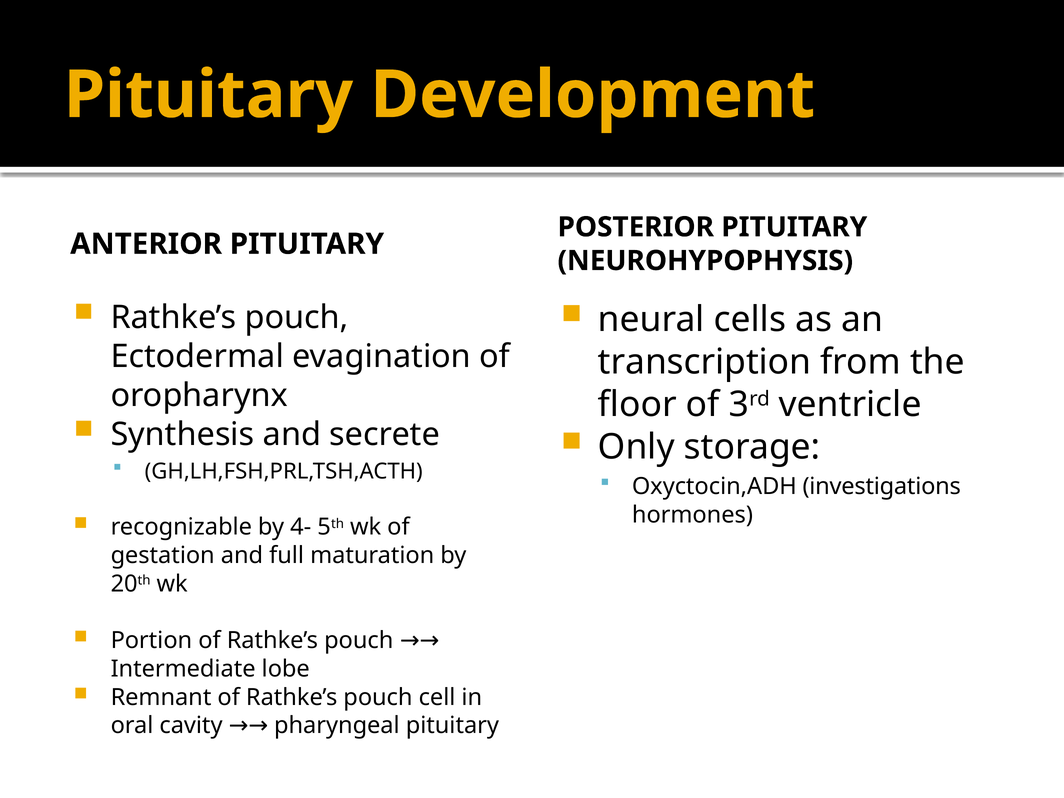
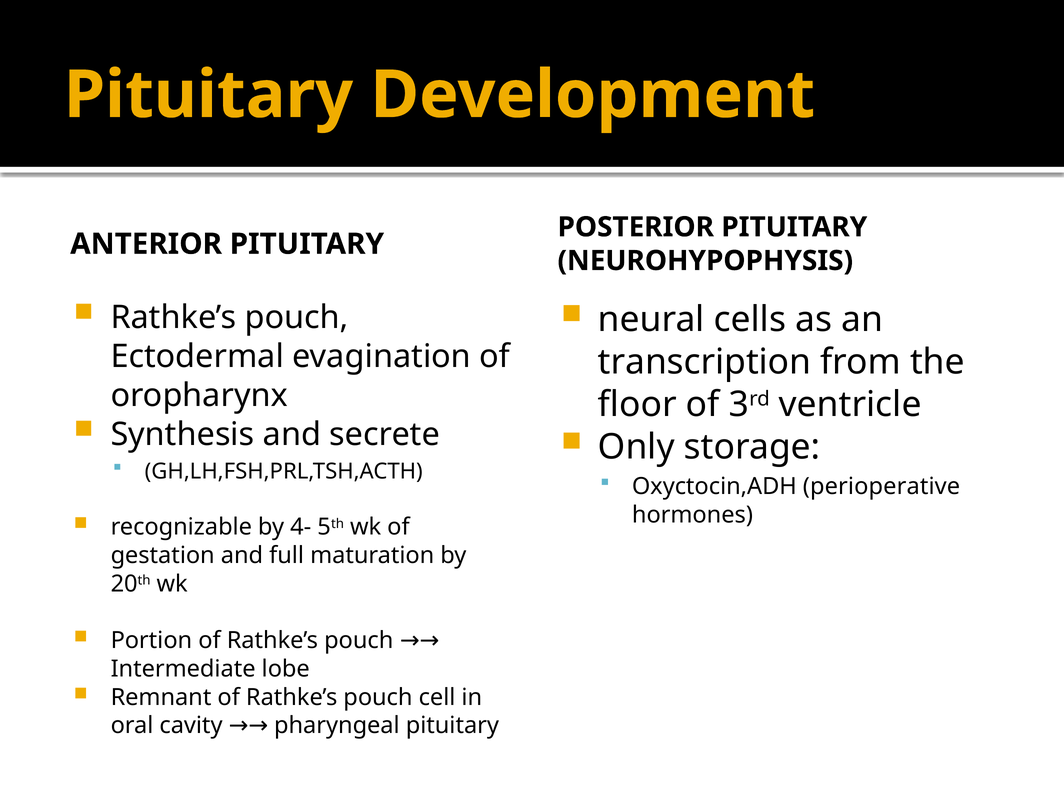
investigations: investigations -> perioperative
